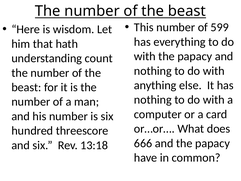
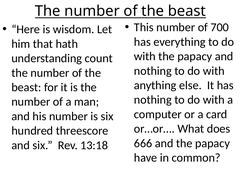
599: 599 -> 700
